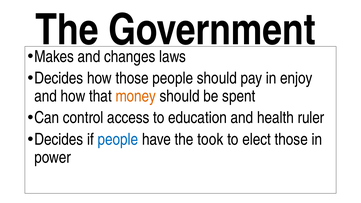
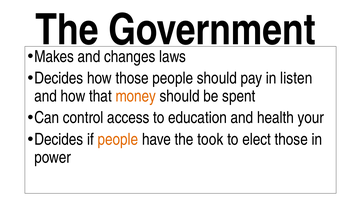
enjoy: enjoy -> listen
ruler: ruler -> your
people at (118, 139) colour: blue -> orange
